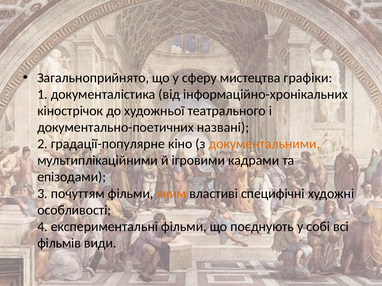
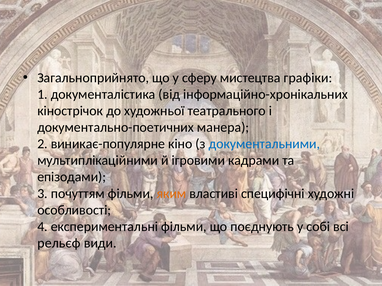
названі: названі -> манера
градації-популярне: градації-популярне -> виникає-популярне
документальними colour: orange -> blue
фільмів: фільмів -> рельєф
